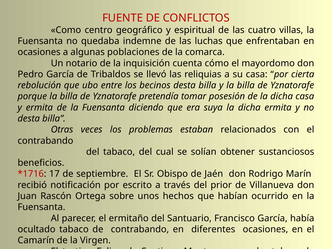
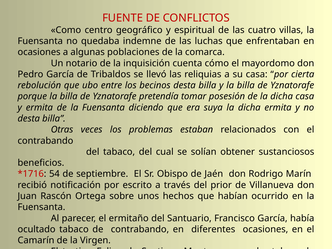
17: 17 -> 54
